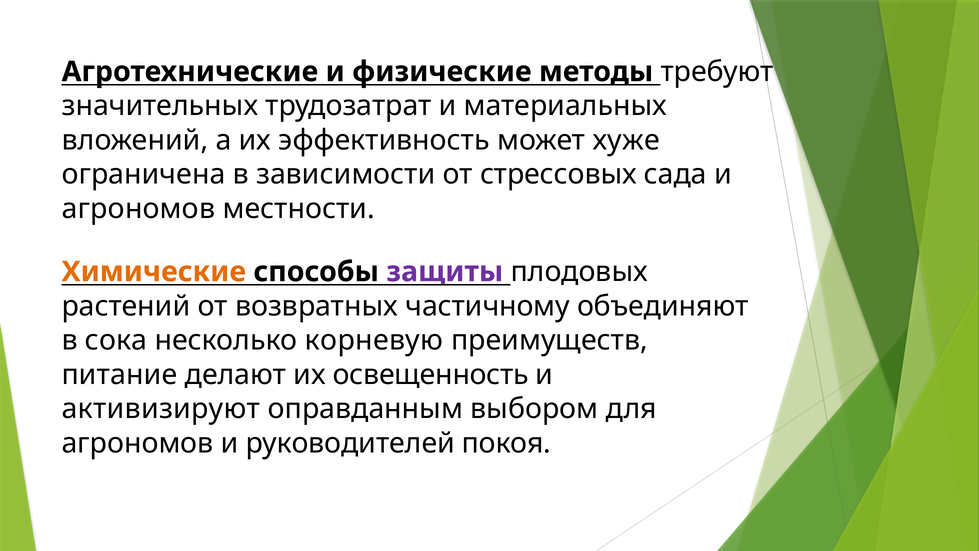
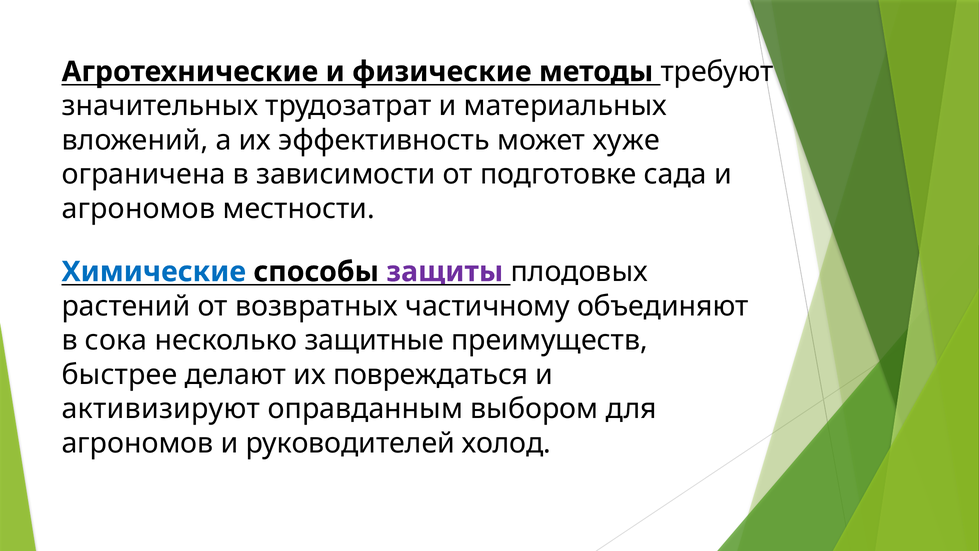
стрессовых: стрессовых -> подготовке
Химические colour: orange -> blue
корневую: корневую -> защитные
питание: питание -> быстрее
освещенность: освещенность -> повреждаться
покоя: покоя -> холод
